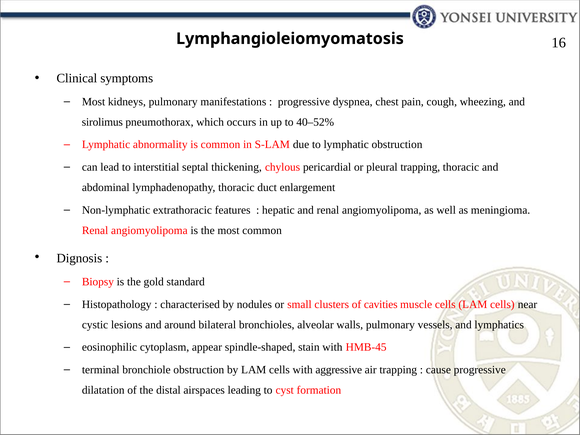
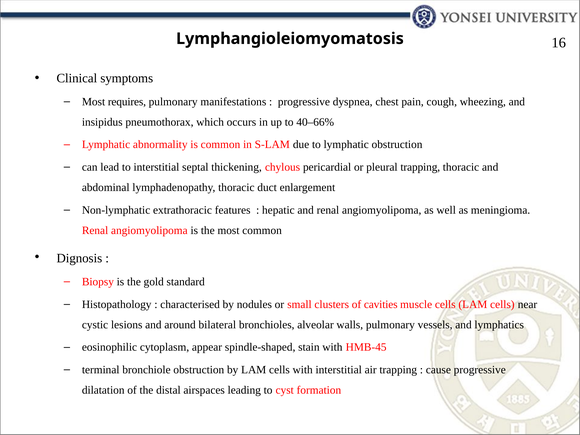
kidneys: kidneys -> requires
sirolimus: sirolimus -> insipidus
40–52%: 40–52% -> 40–66%
with aggressive: aggressive -> interstitial
